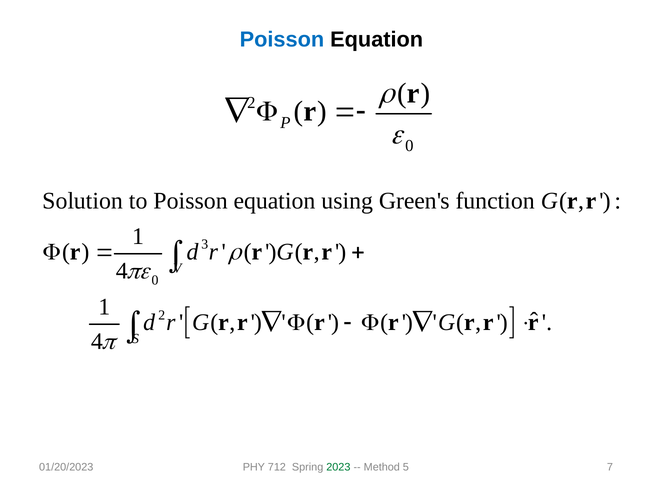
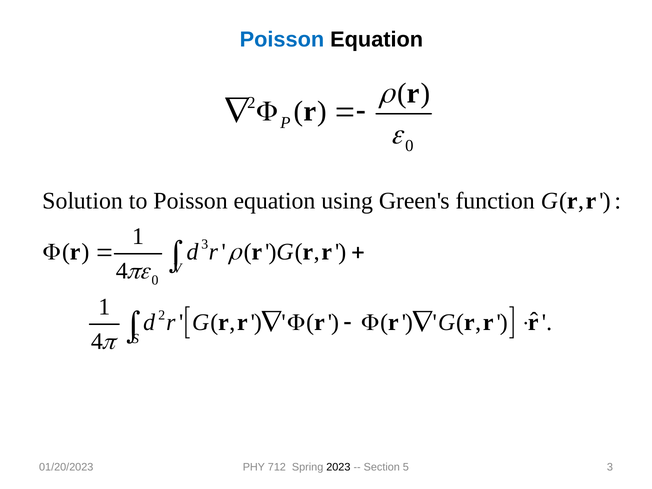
2023 colour: green -> black
Method: Method -> Section
5 7: 7 -> 3
